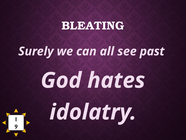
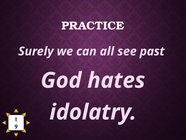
BLEATING: BLEATING -> PRACTICE
